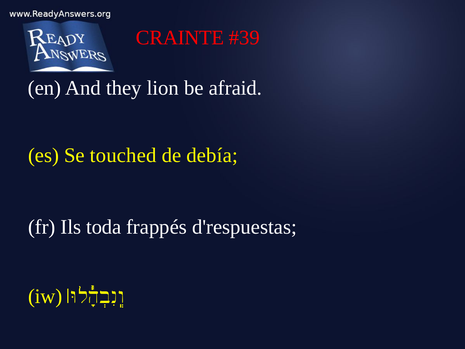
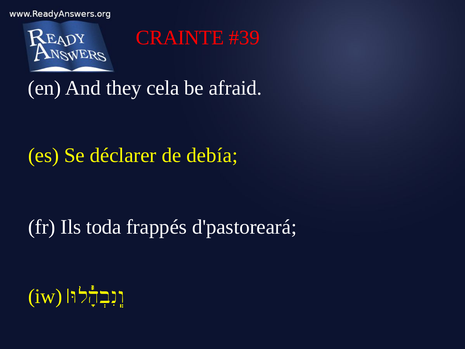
lion: lion -> cela
touched: touched -> déclarer
d'respuestas: d'respuestas -> d'pastoreará
